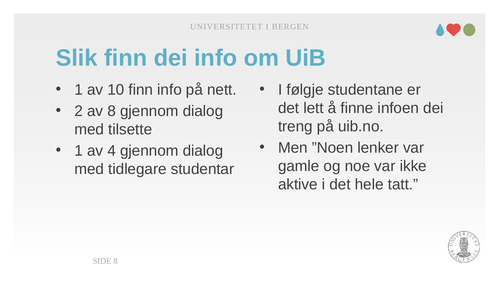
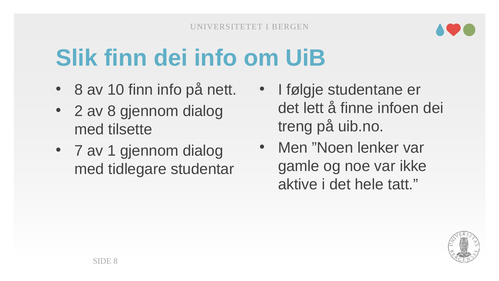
1 at (79, 90): 1 -> 8
1 at (79, 151): 1 -> 7
4: 4 -> 1
